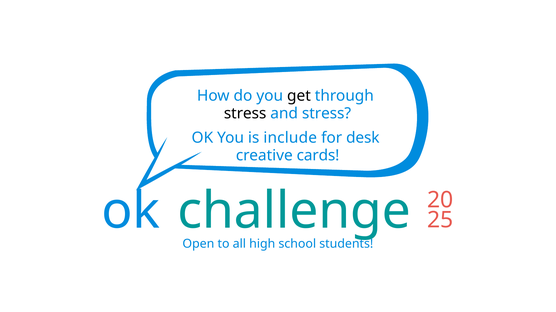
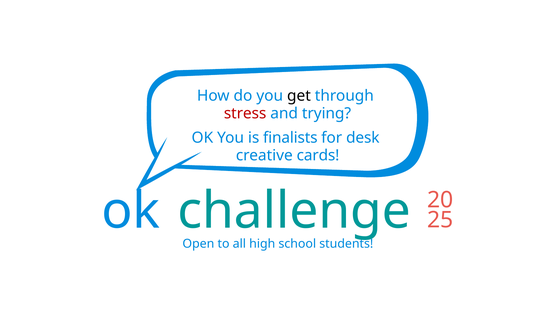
stress at (245, 114) colour: black -> red
and stress: stress -> trying
include: include -> finalists
